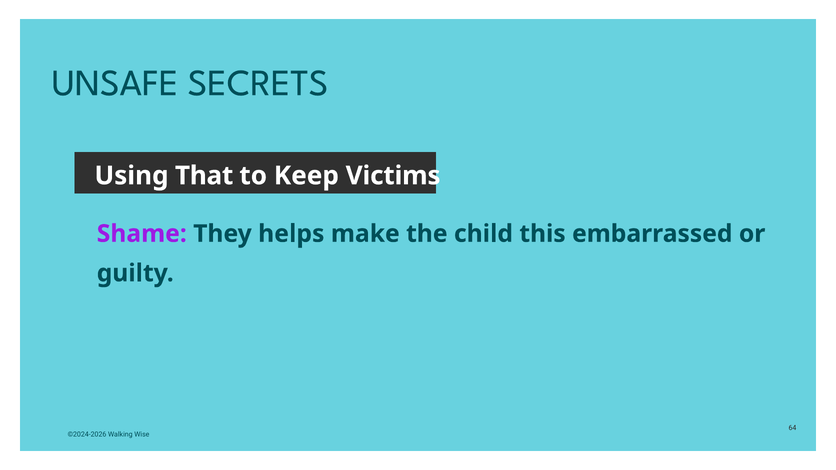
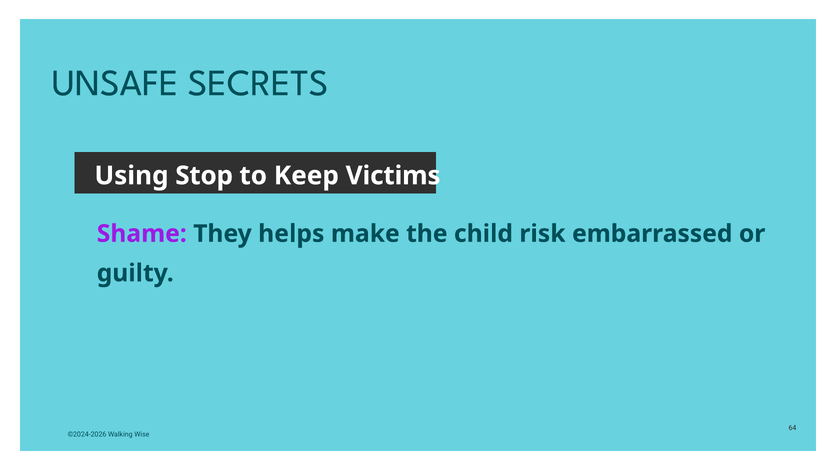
That: That -> Stop
this: this -> risk
